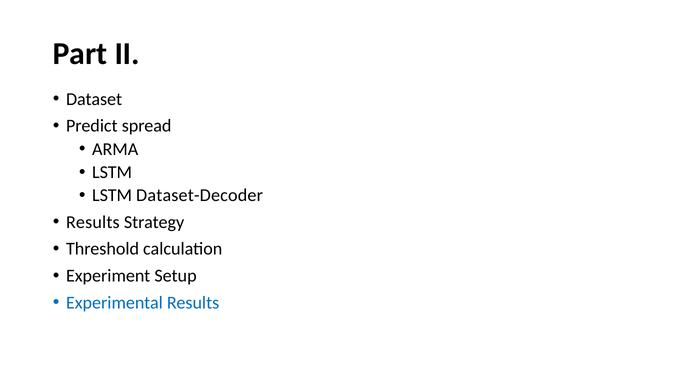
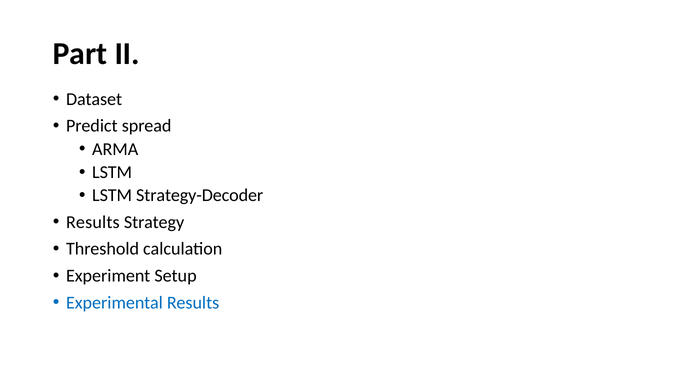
Dataset-Decoder: Dataset-Decoder -> Strategy-Decoder
